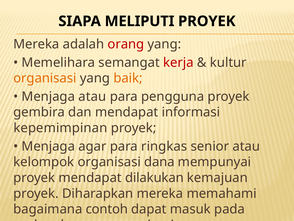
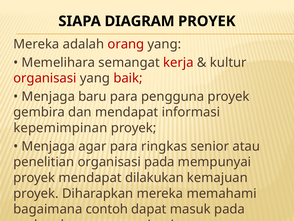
MELIPUTI: MELIPUTI -> DIAGRAM
organisasi at (45, 78) colour: orange -> red
baik colour: orange -> red
Menjaga atau: atau -> baru
kelompok: kelompok -> penelitian
organisasi dana: dana -> pada
